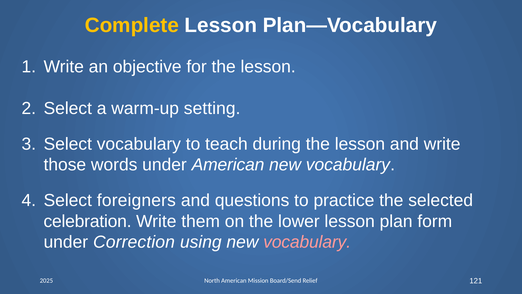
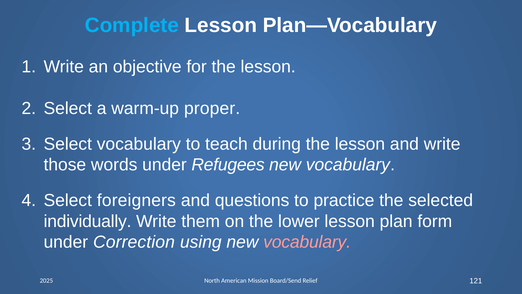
Complete colour: yellow -> light blue
setting: setting -> proper
under American: American -> Refugees
celebration: celebration -> individually
